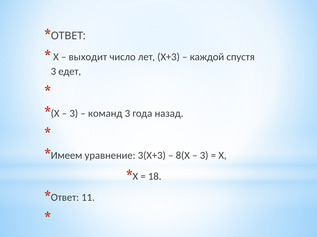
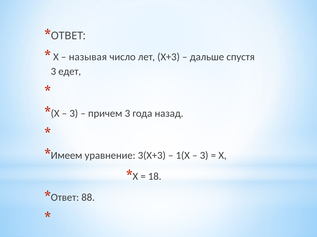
выходит: выходит -> называя
каждой: каждой -> дальше
команд: команд -> причем
8(Х: 8(Х -> 1(Х
11: 11 -> 88
